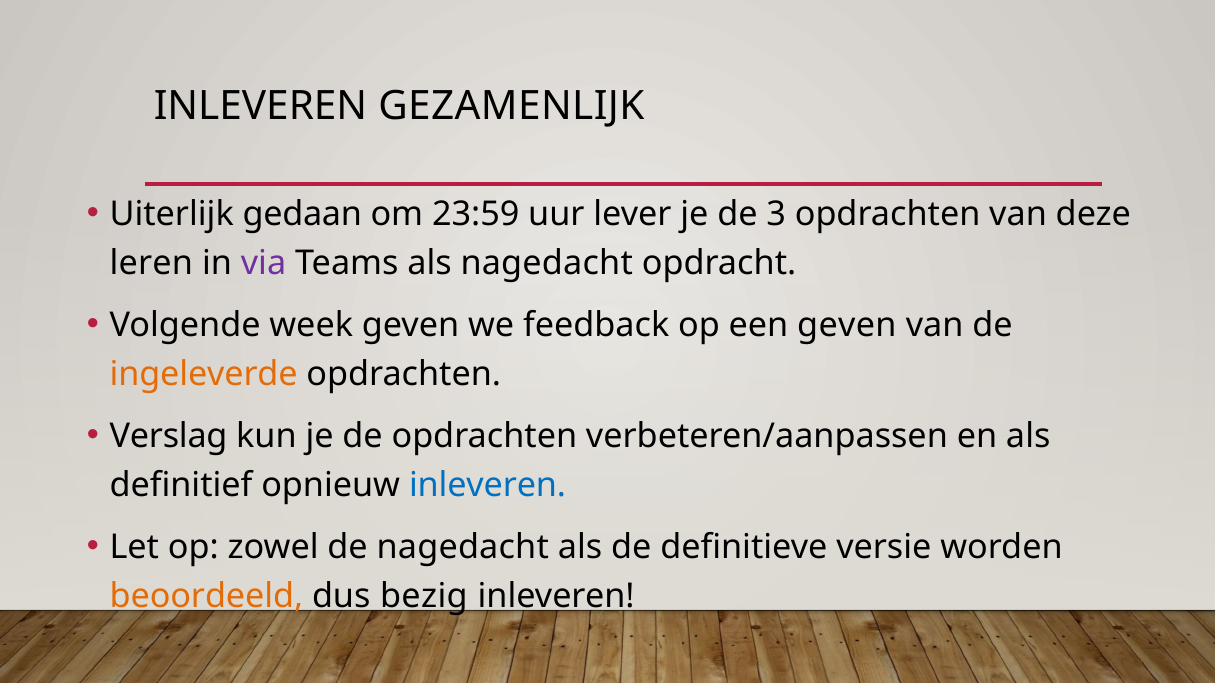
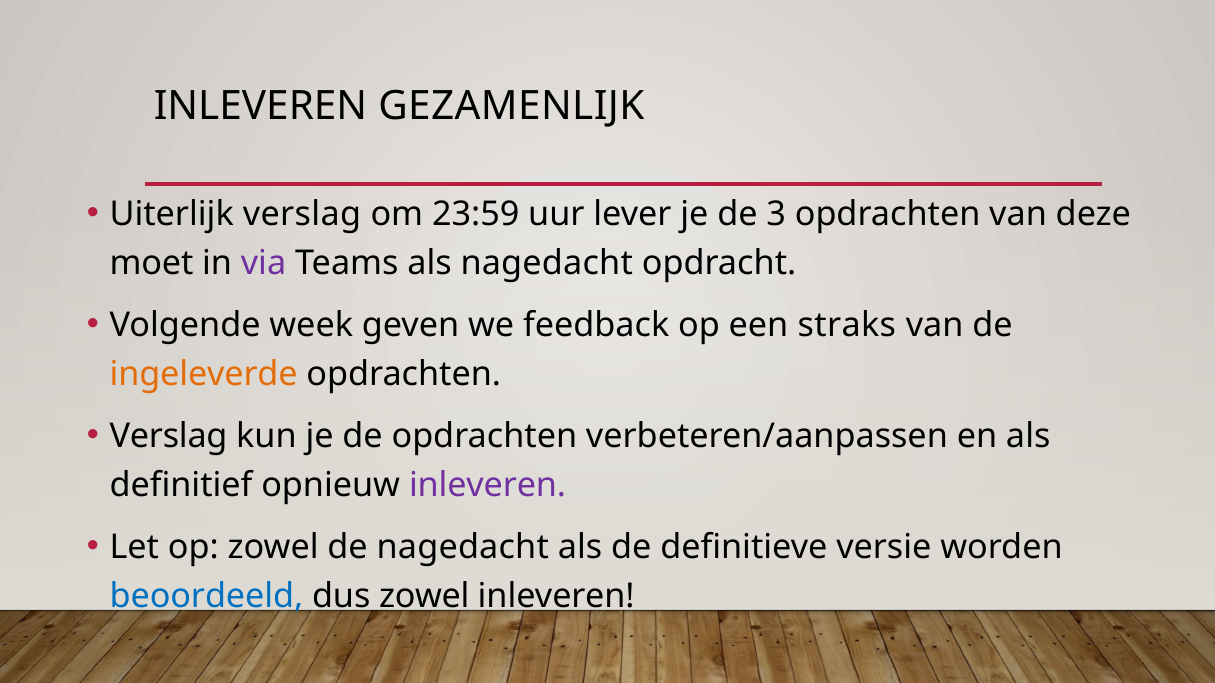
Uiterlijk gedaan: gedaan -> verslag
leren: leren -> moet
een geven: geven -> straks
inleveren at (488, 485) colour: blue -> purple
beoordeeld colour: orange -> blue
dus bezig: bezig -> zowel
